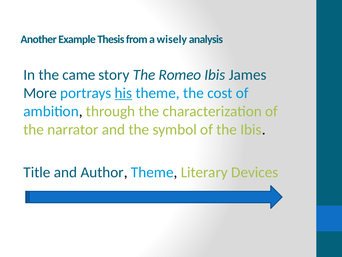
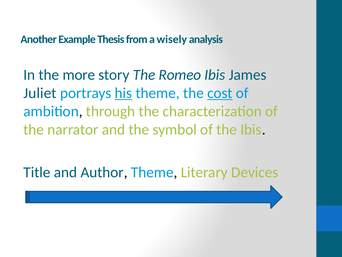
came: came -> more
More: More -> Juliet
cost underline: none -> present
